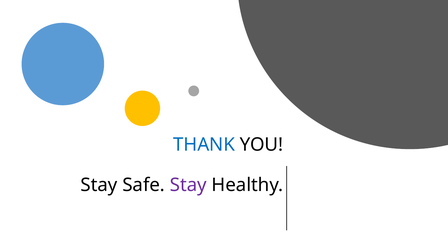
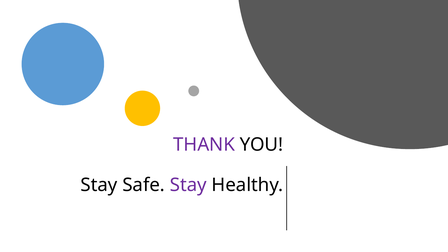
THANK colour: blue -> purple
